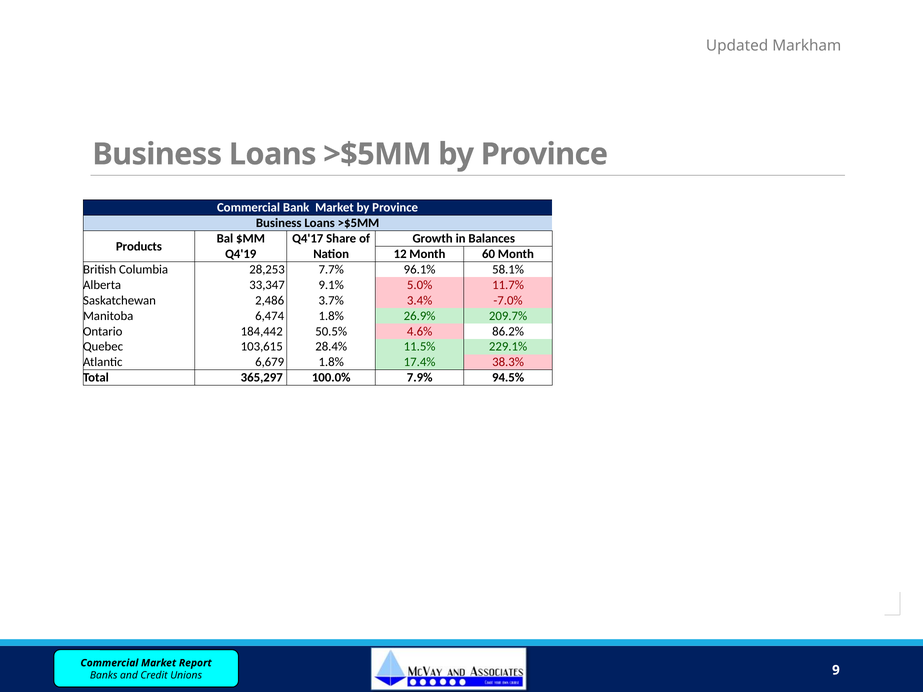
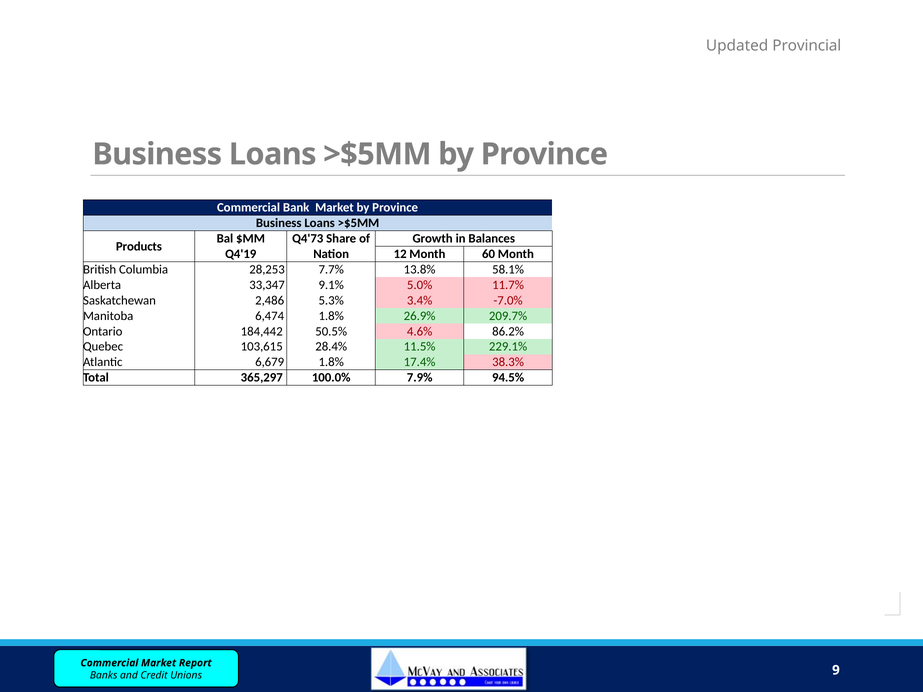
Markham: Markham -> Provincial
Q4'17: Q4'17 -> Q4'73
96.1%: 96.1% -> 13.8%
3.7%: 3.7% -> 5.3%
